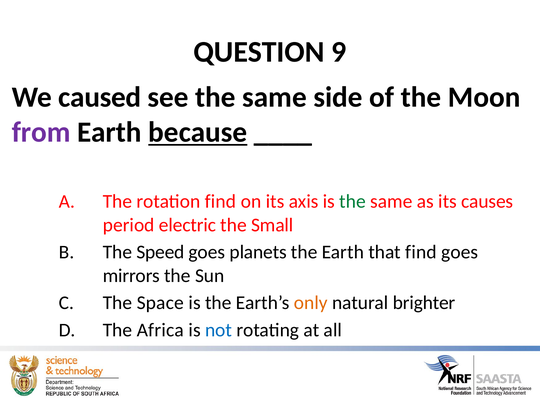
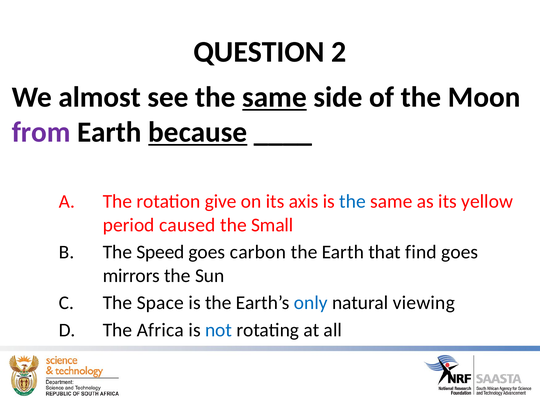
9: 9 -> 2
caused: caused -> almost
same at (274, 97) underline: none -> present
rotation find: find -> give
the at (353, 202) colour: green -> blue
causes: causes -> yellow
electric: electric -> caused
planets: planets -> carbon
only colour: orange -> blue
brighter: brighter -> viewing
